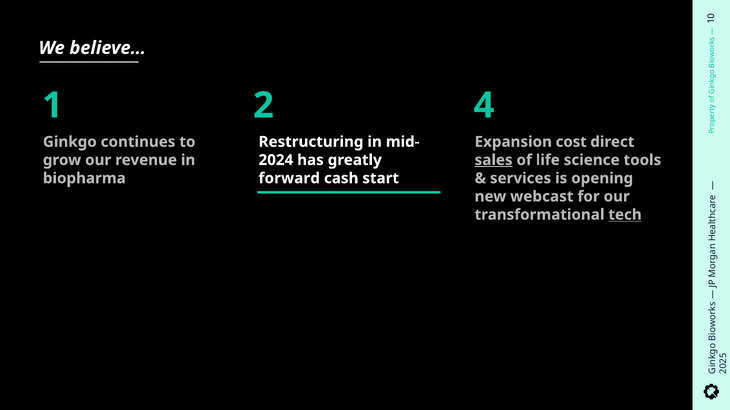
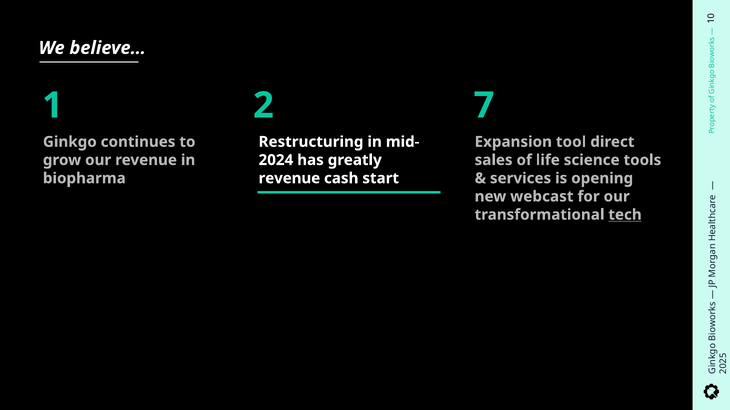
4: 4 -> 7
cost: cost -> tool
sales underline: present -> none
forward at (289, 179): forward -> revenue
